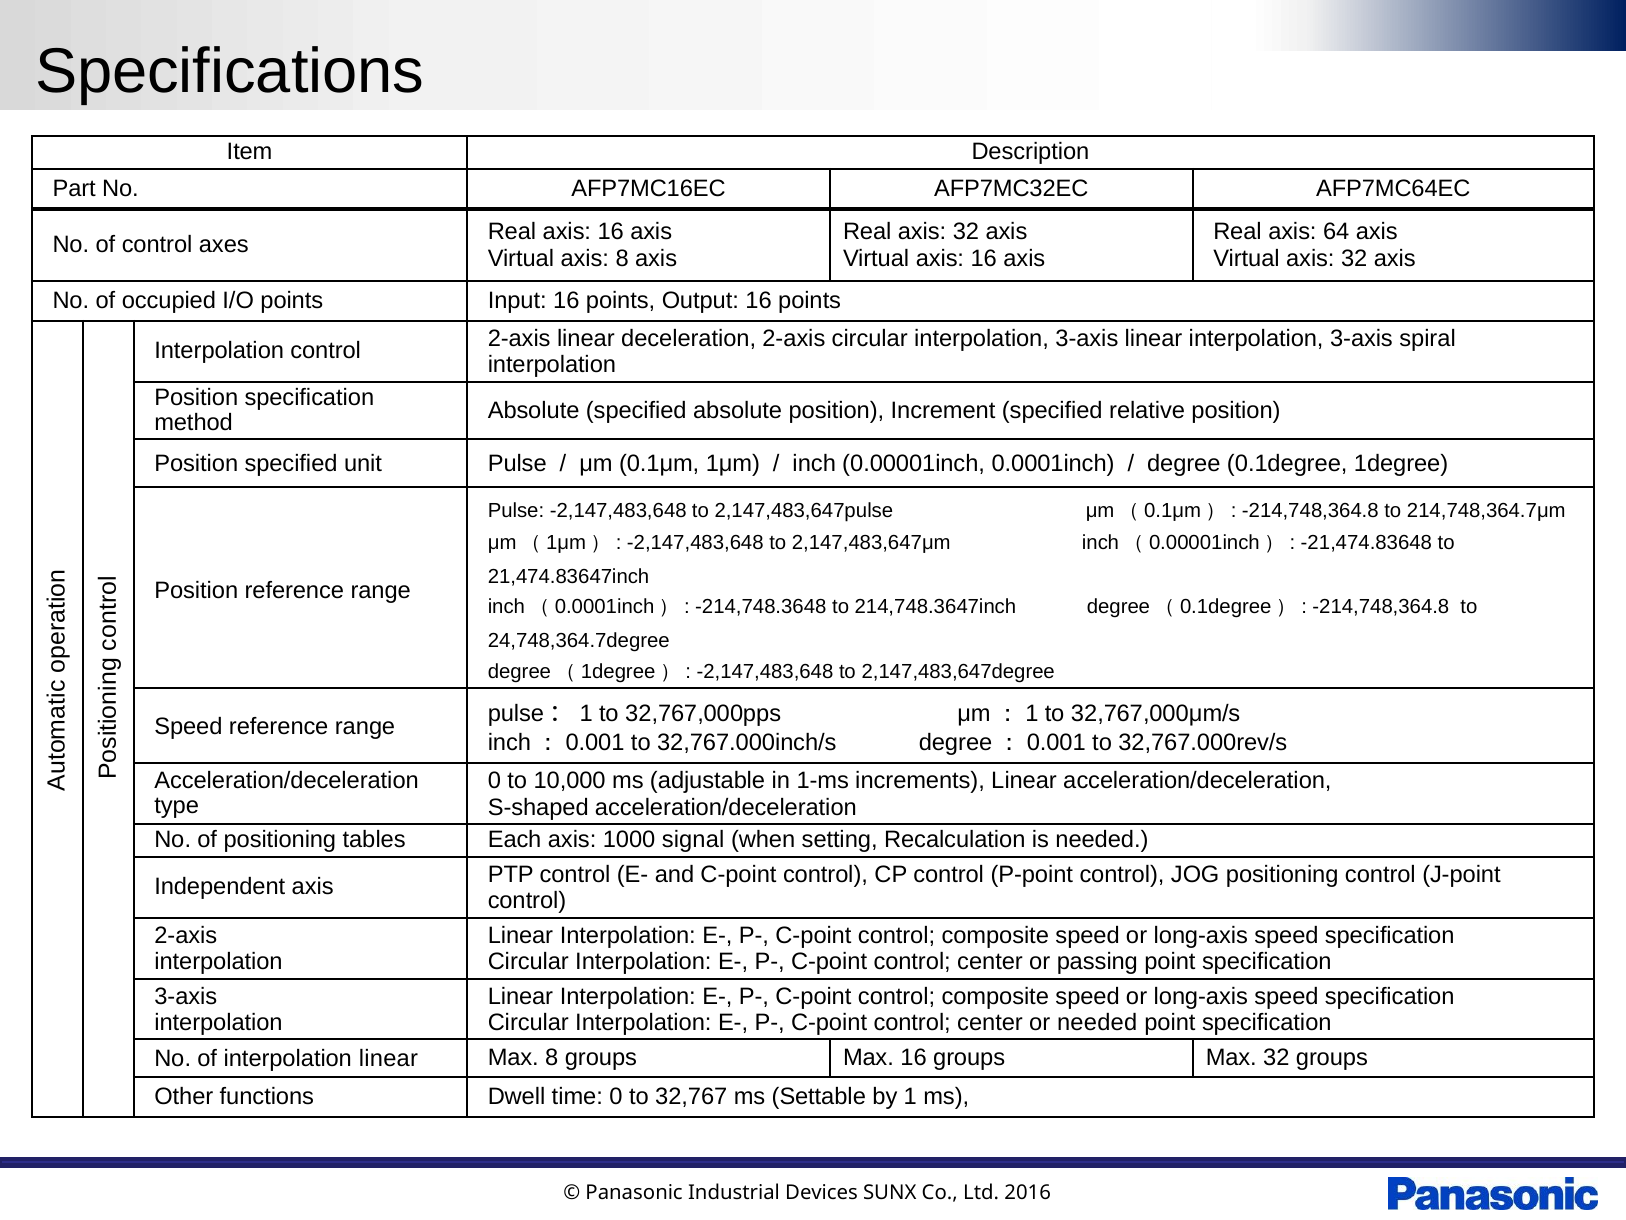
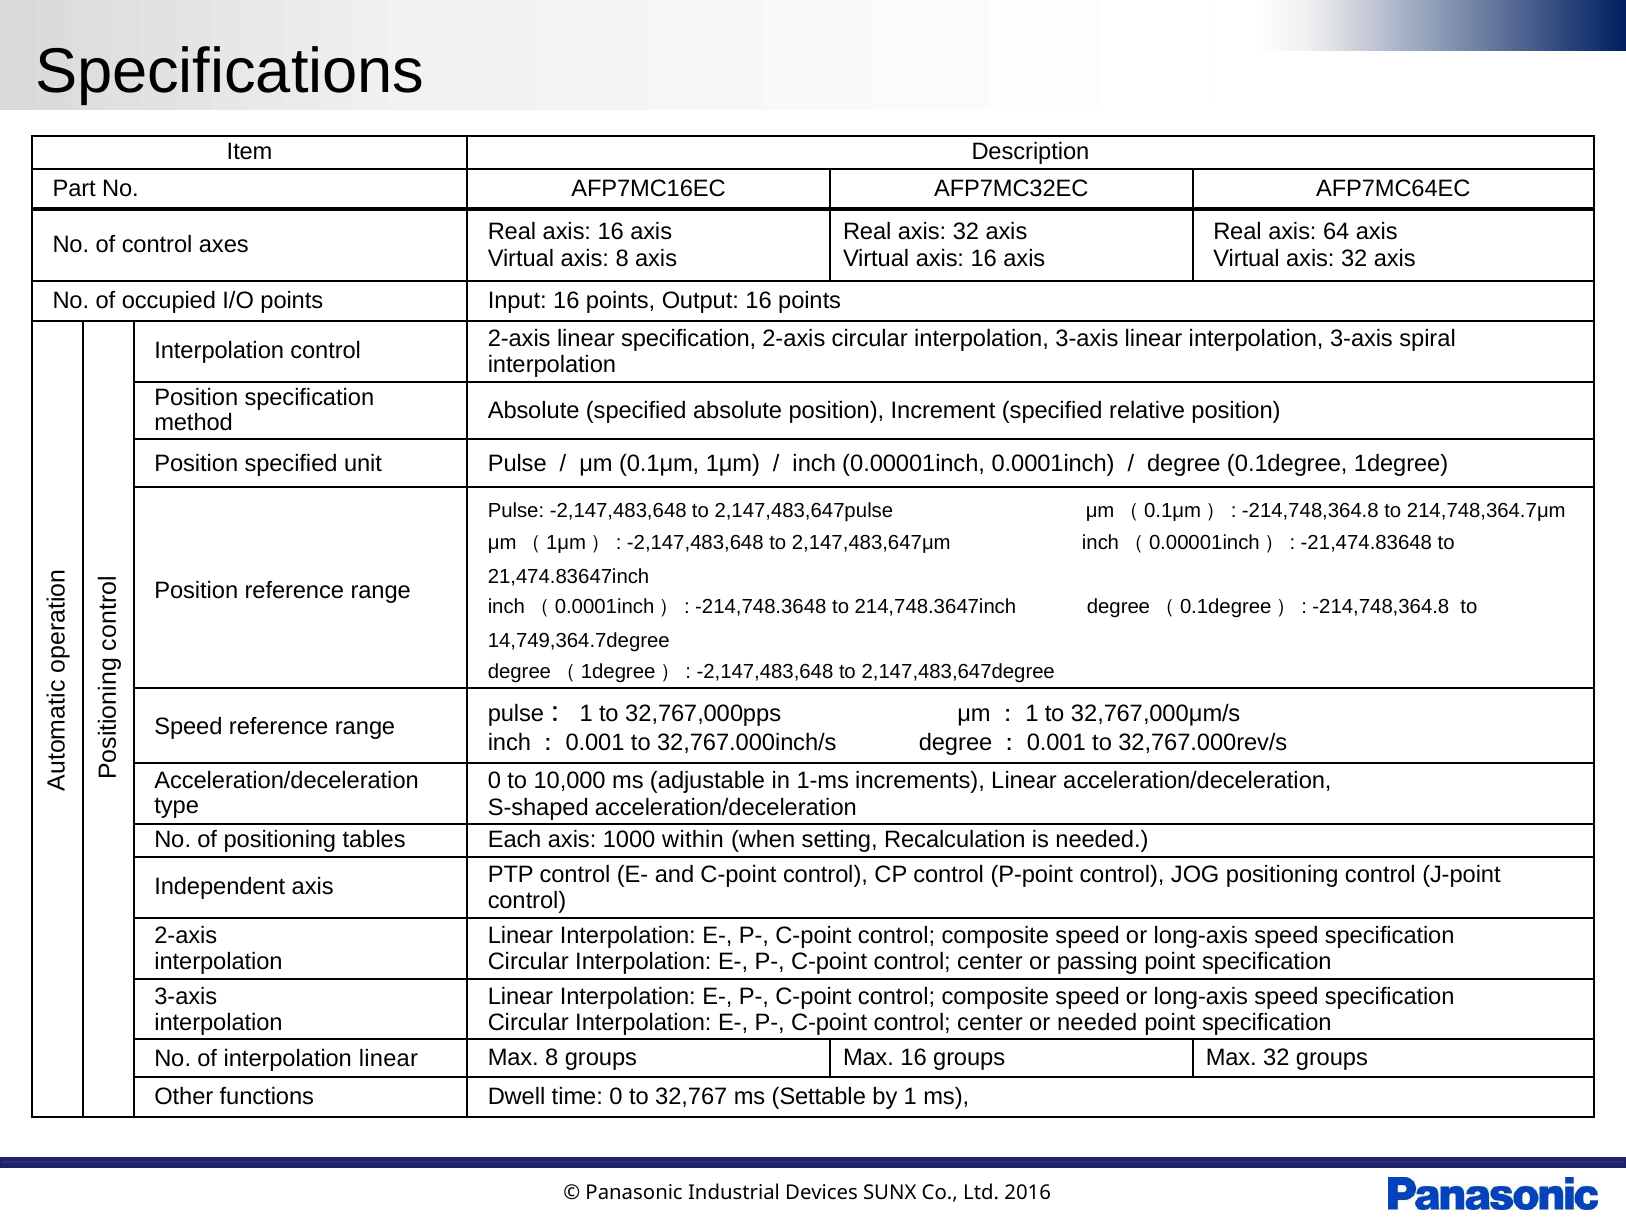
linear deceleration: deceleration -> specification
24,748,364.7degree: 24,748,364.7degree -> 14,749,364.7degree
signal: signal -> within
